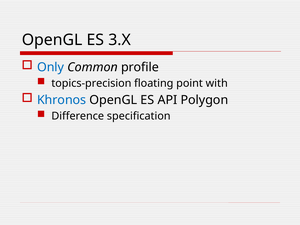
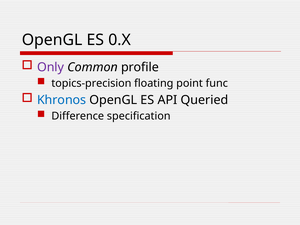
3.X: 3.X -> 0.X
Only colour: blue -> purple
with: with -> func
Polygon: Polygon -> Queried
